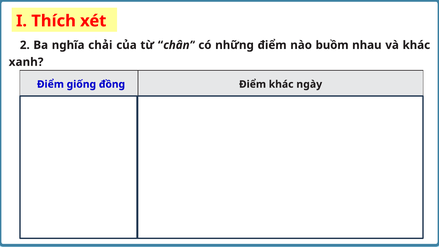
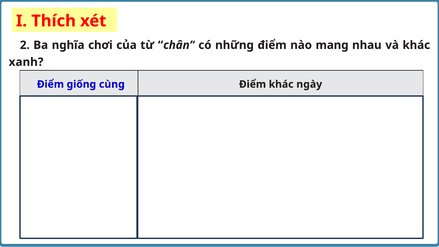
chải: chải -> chơi
buồm: buồm -> mang
giống đồng: đồng -> cùng
